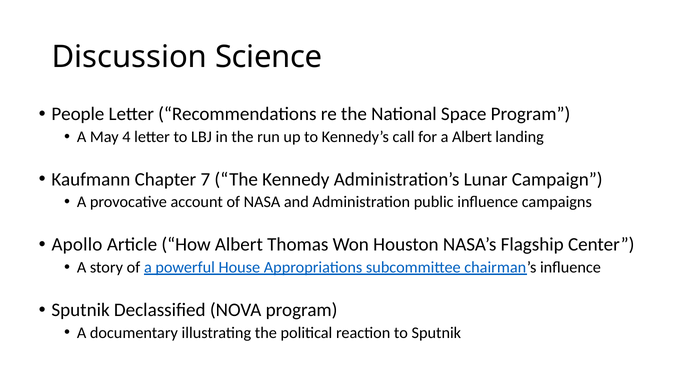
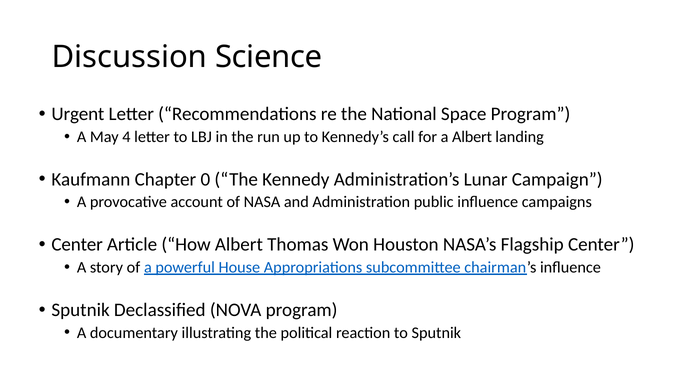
People: People -> Urgent
7: 7 -> 0
Apollo at (77, 245): Apollo -> Center
